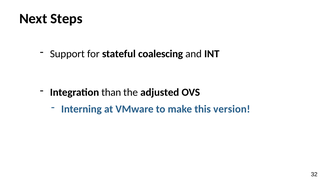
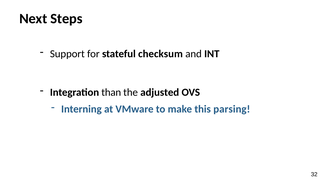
coalescing: coalescing -> checksum
version: version -> parsing
